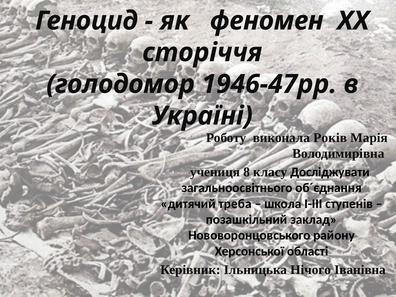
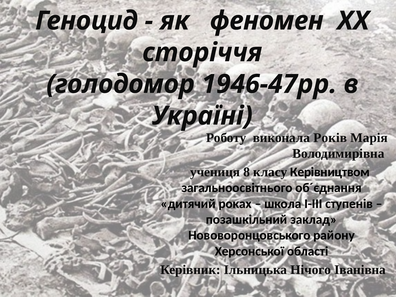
Досліджувати: Досліджувати -> Керівництвом
треба: треба -> роках
